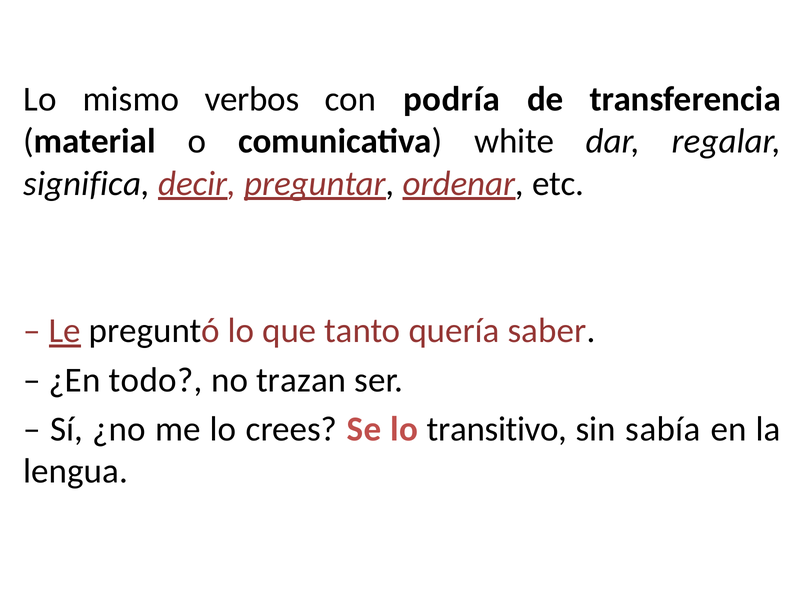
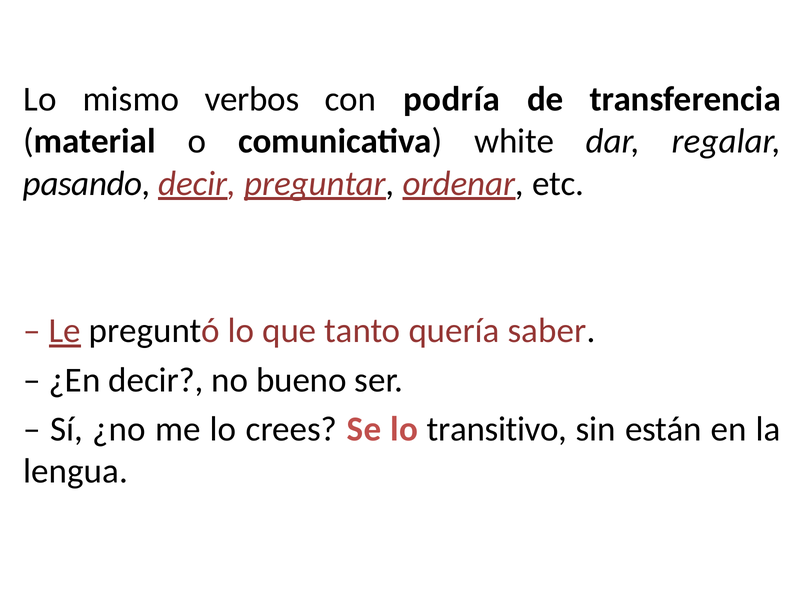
significa: significa -> pasando
¿En todo: todo -> decir
trazan: trazan -> bueno
sabía: sabía -> están
